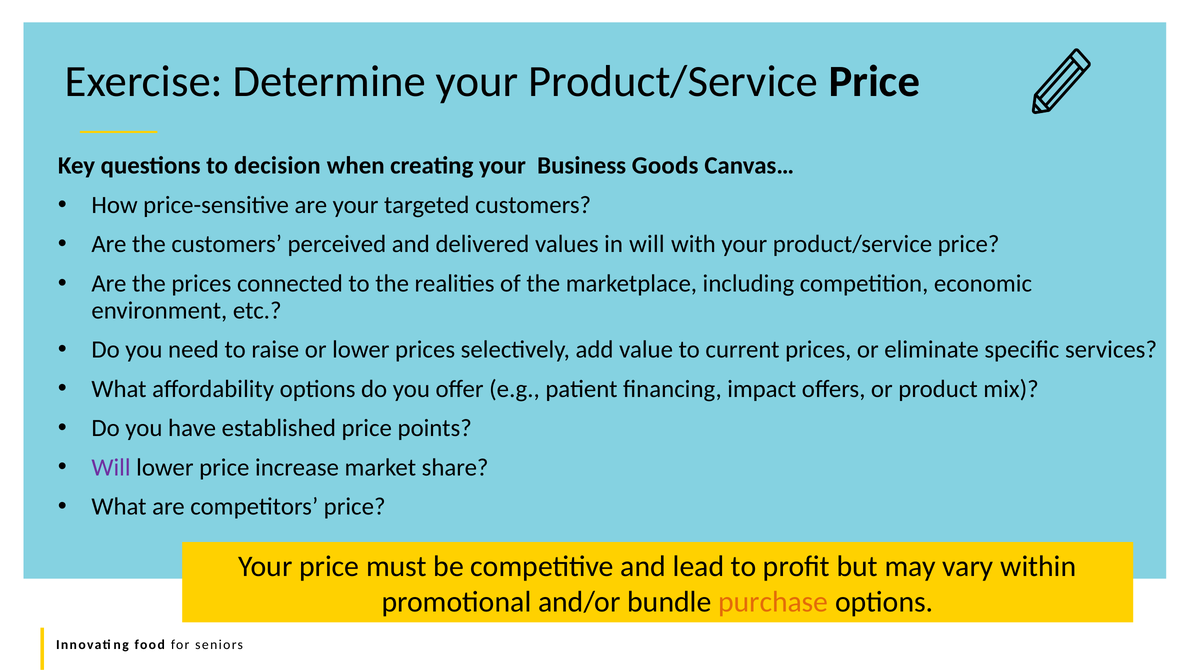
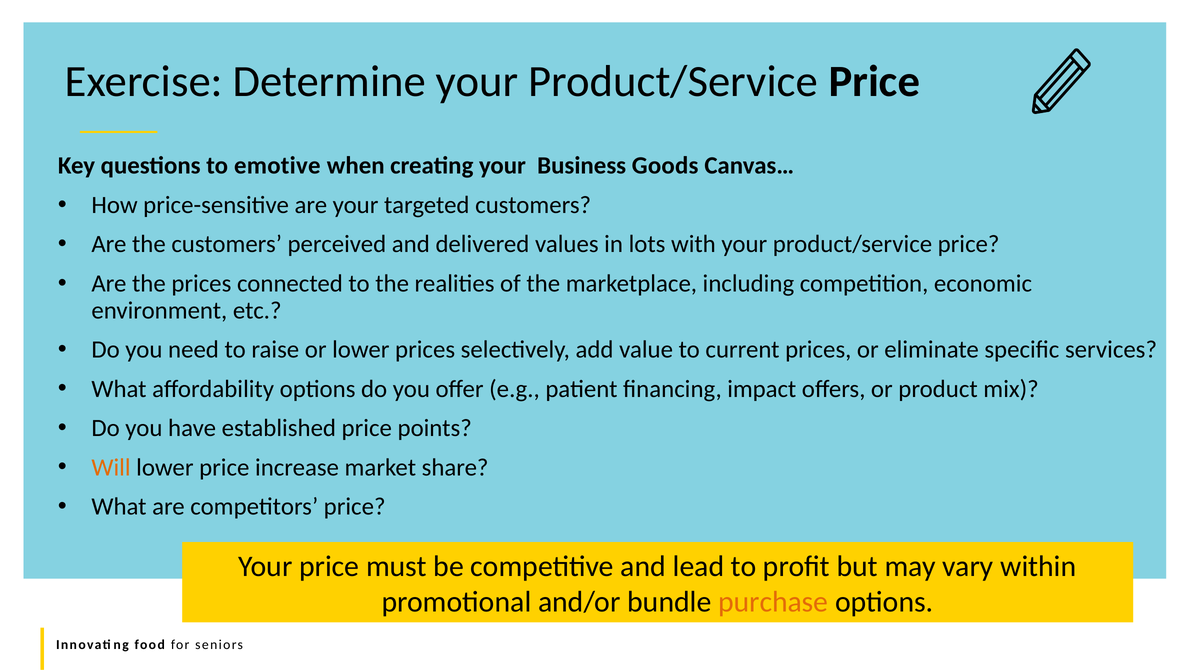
decision: decision -> emotive
in will: will -> lots
Will at (111, 467) colour: purple -> orange
